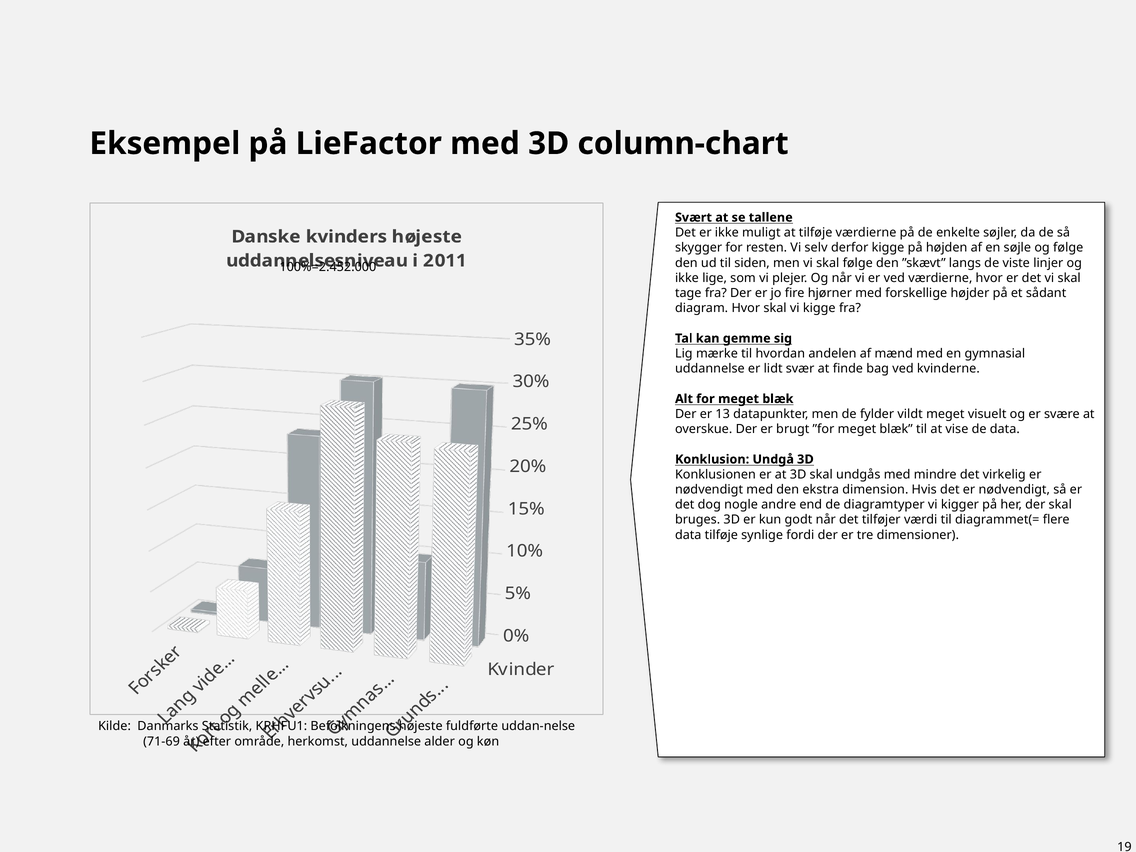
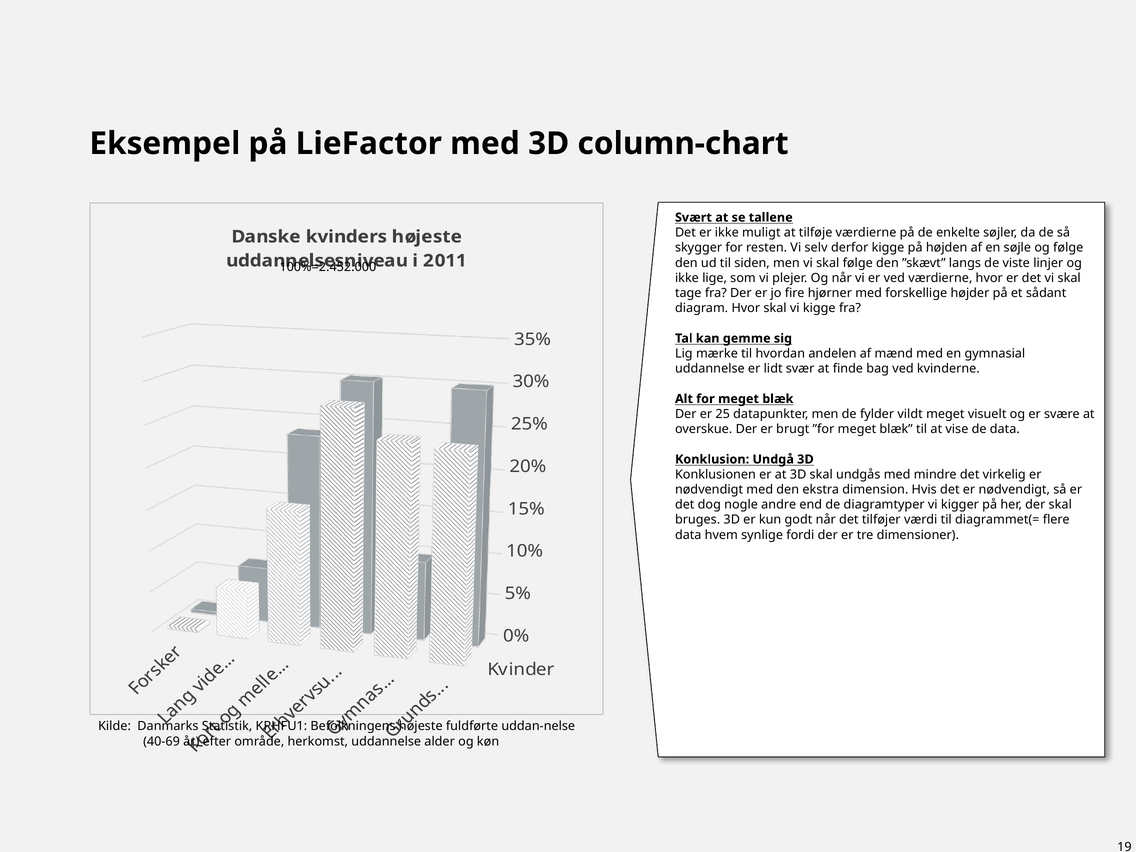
13: 13 -> 25
data tilføje: tilføje -> hvem
71-69: 71-69 -> 40-69
